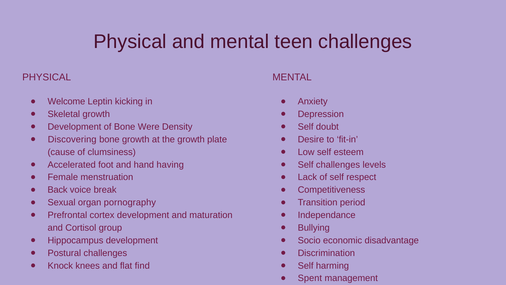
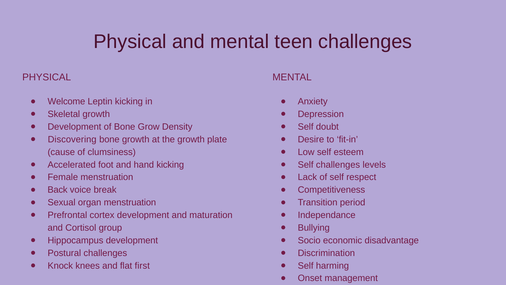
Were: Were -> Grow
hand having: having -> kicking
organ pornography: pornography -> menstruation
find: find -> first
Spent: Spent -> Onset
